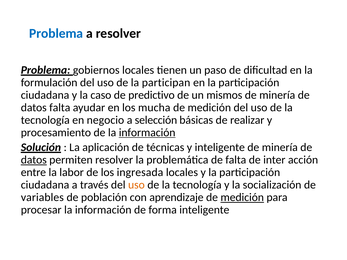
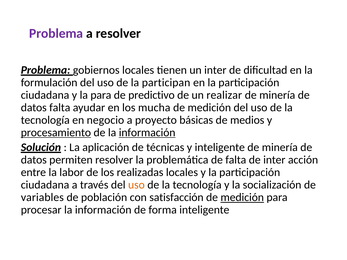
Problema at (56, 33) colour: blue -> purple
un paso: paso -> inter
la caso: caso -> para
mismos: mismos -> realizar
selección: selección -> proyecto
realizar: realizar -> medios
procesamiento underline: none -> present
datos at (34, 160) underline: present -> none
ingresada: ingresada -> realizadas
aprendizaje: aprendizaje -> satisfacción
